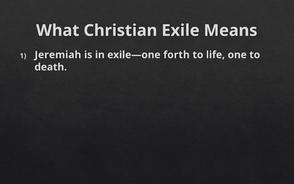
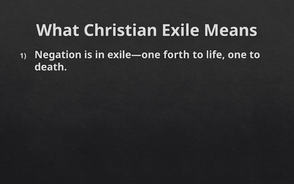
Jeremiah: Jeremiah -> Negation
